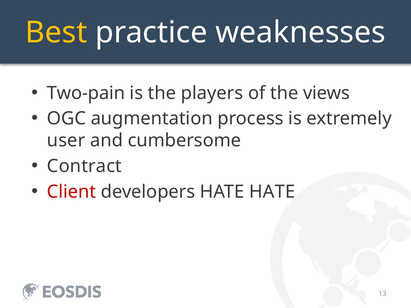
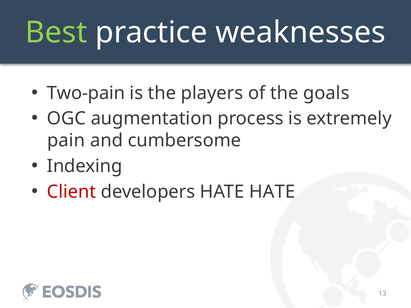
Best colour: yellow -> light green
views: views -> goals
user: user -> pain
Contract: Contract -> Indexing
